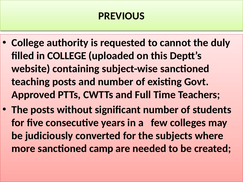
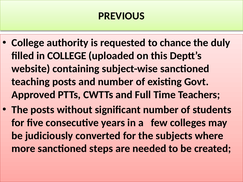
cannot: cannot -> chance
camp: camp -> steps
